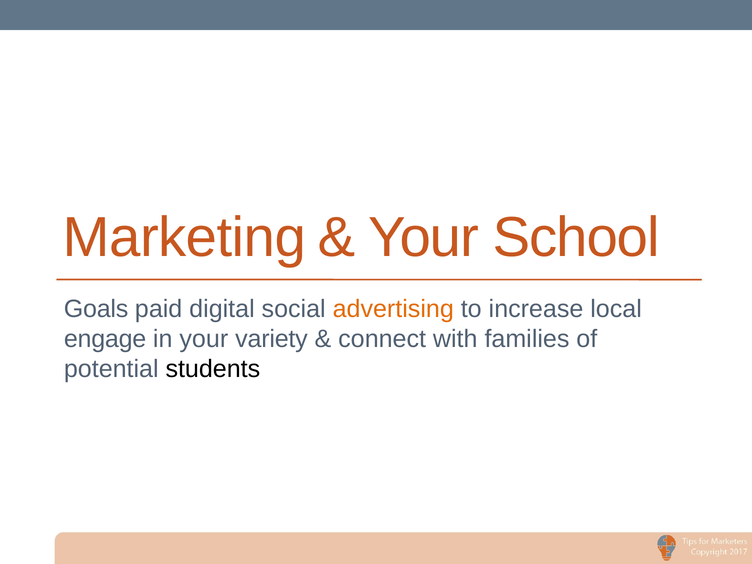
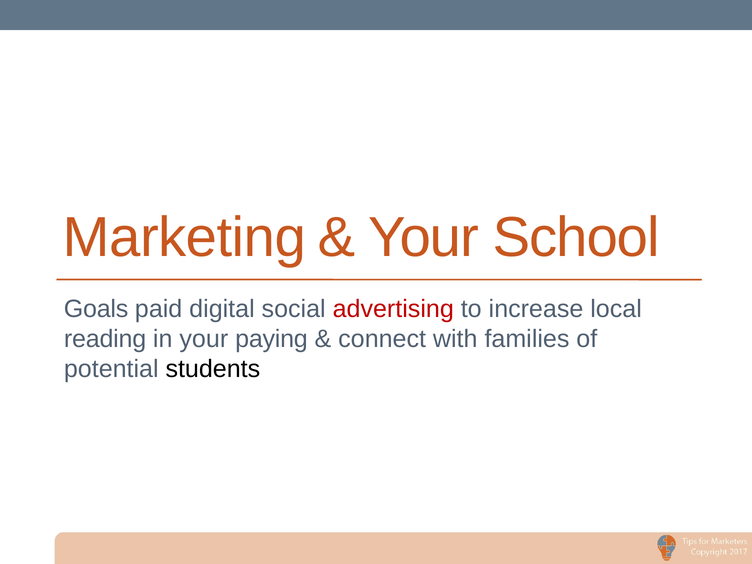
advertising colour: orange -> red
engage: engage -> reading
variety: variety -> paying
